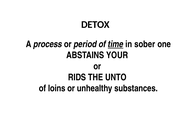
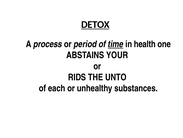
DETOX underline: none -> present
sober: sober -> health
loins: loins -> each
